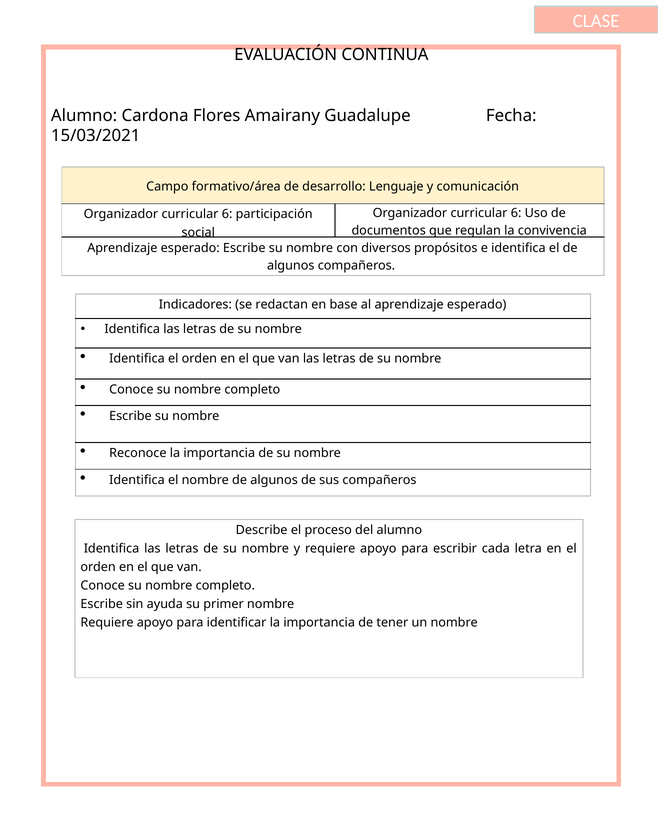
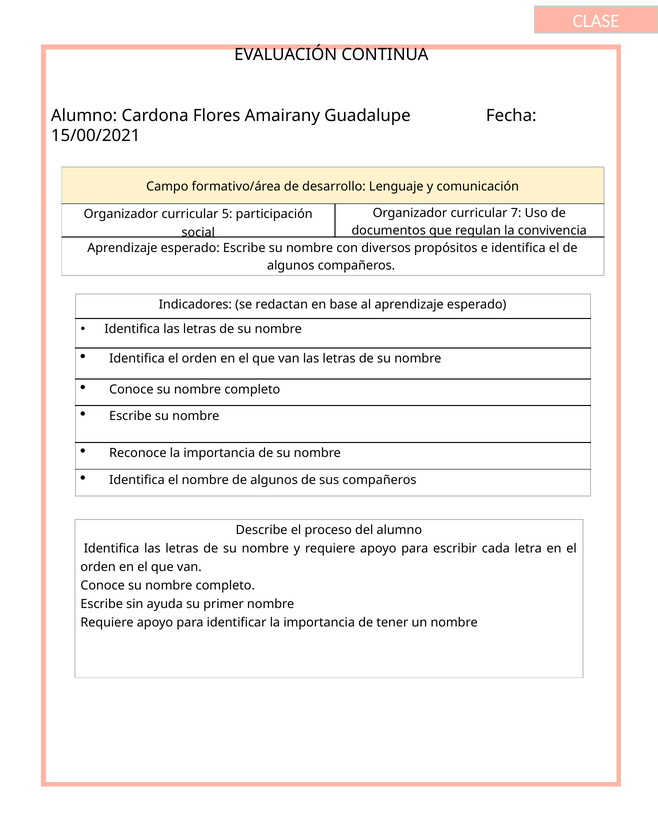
15/03/2021: 15/03/2021 -> 15/00/2021
6 at (516, 213): 6 -> 7
6 at (227, 214): 6 -> 5
